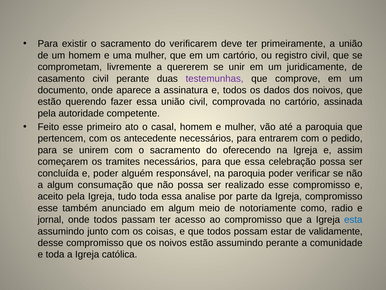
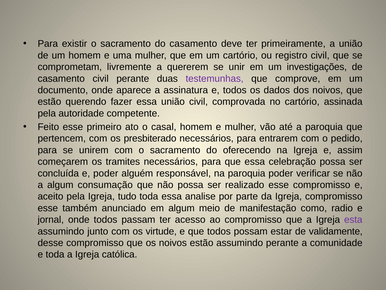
do verificarem: verificarem -> casamento
juridicamente: juridicamente -> investigações
antecedente: antecedente -> presbiterado
notoriamente: notoriamente -> manifestação
esta colour: blue -> purple
coisas: coisas -> virtude
